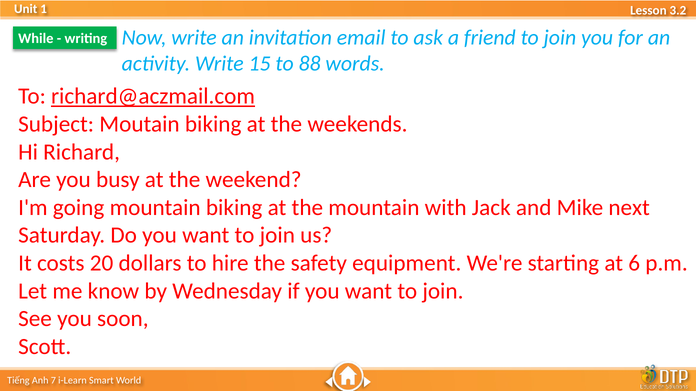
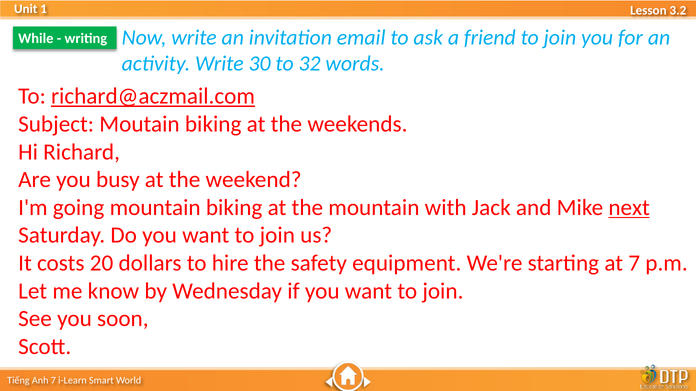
15: 15 -> 30
88: 88 -> 32
next underline: none -> present
at 6: 6 -> 7
